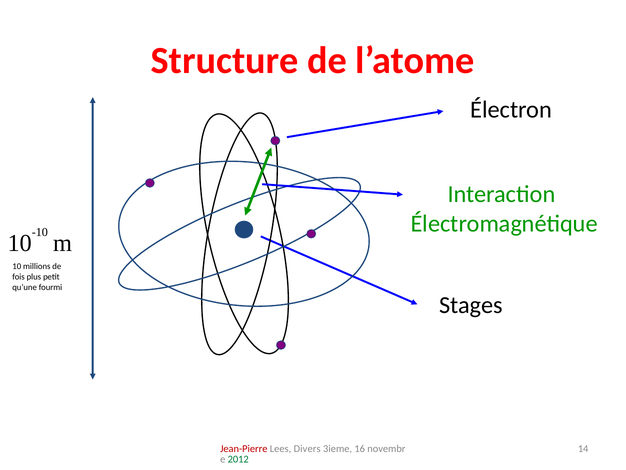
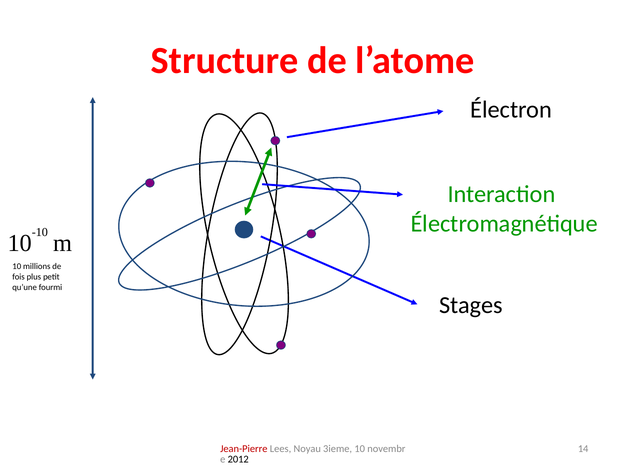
Divers: Divers -> Noyau
3ieme 16: 16 -> 10
2012 colour: green -> black
